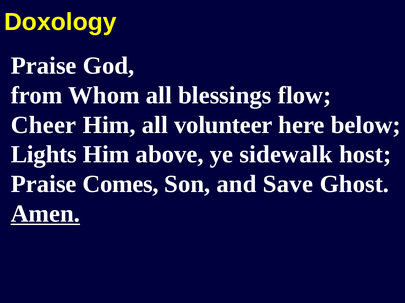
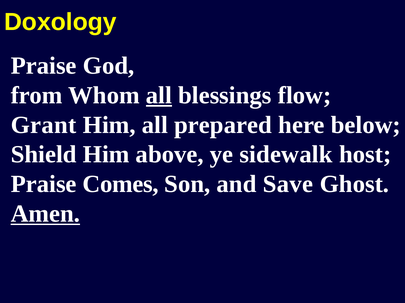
all at (159, 95) underline: none -> present
Cheer: Cheer -> Grant
volunteer: volunteer -> prepared
Lights: Lights -> Shield
